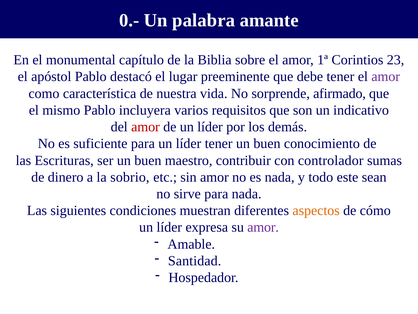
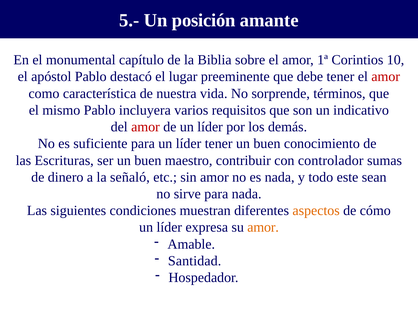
0.-: 0.- -> 5.-
palabra: palabra -> posición
23: 23 -> 10
amor at (386, 77) colour: purple -> red
afirmado: afirmado -> términos
sobrio: sobrio -> señaló
amor at (263, 227) colour: purple -> orange
